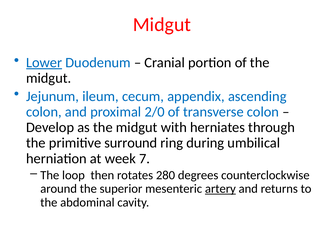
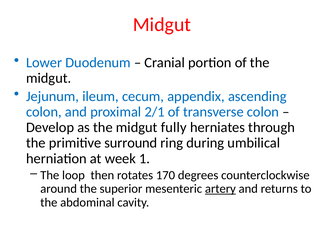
Lower underline: present -> none
2/0: 2/0 -> 2/1
with: with -> fully
7: 7 -> 1
280: 280 -> 170
